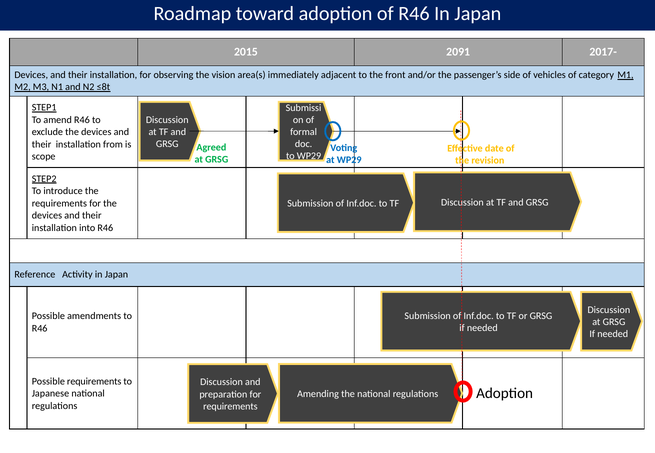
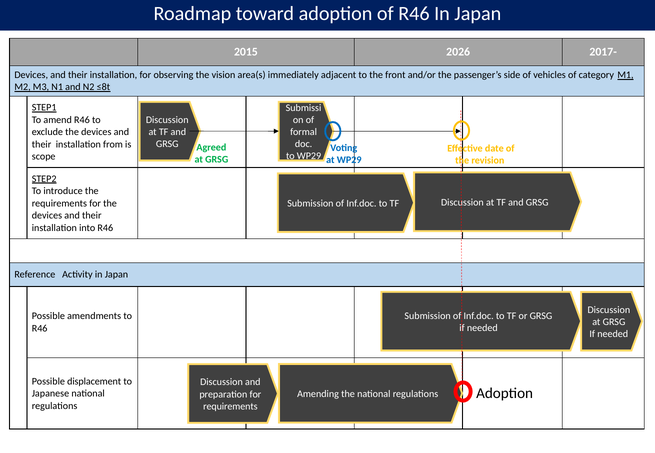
2091: 2091 -> 2026
Possible requirements: requirements -> displacement
